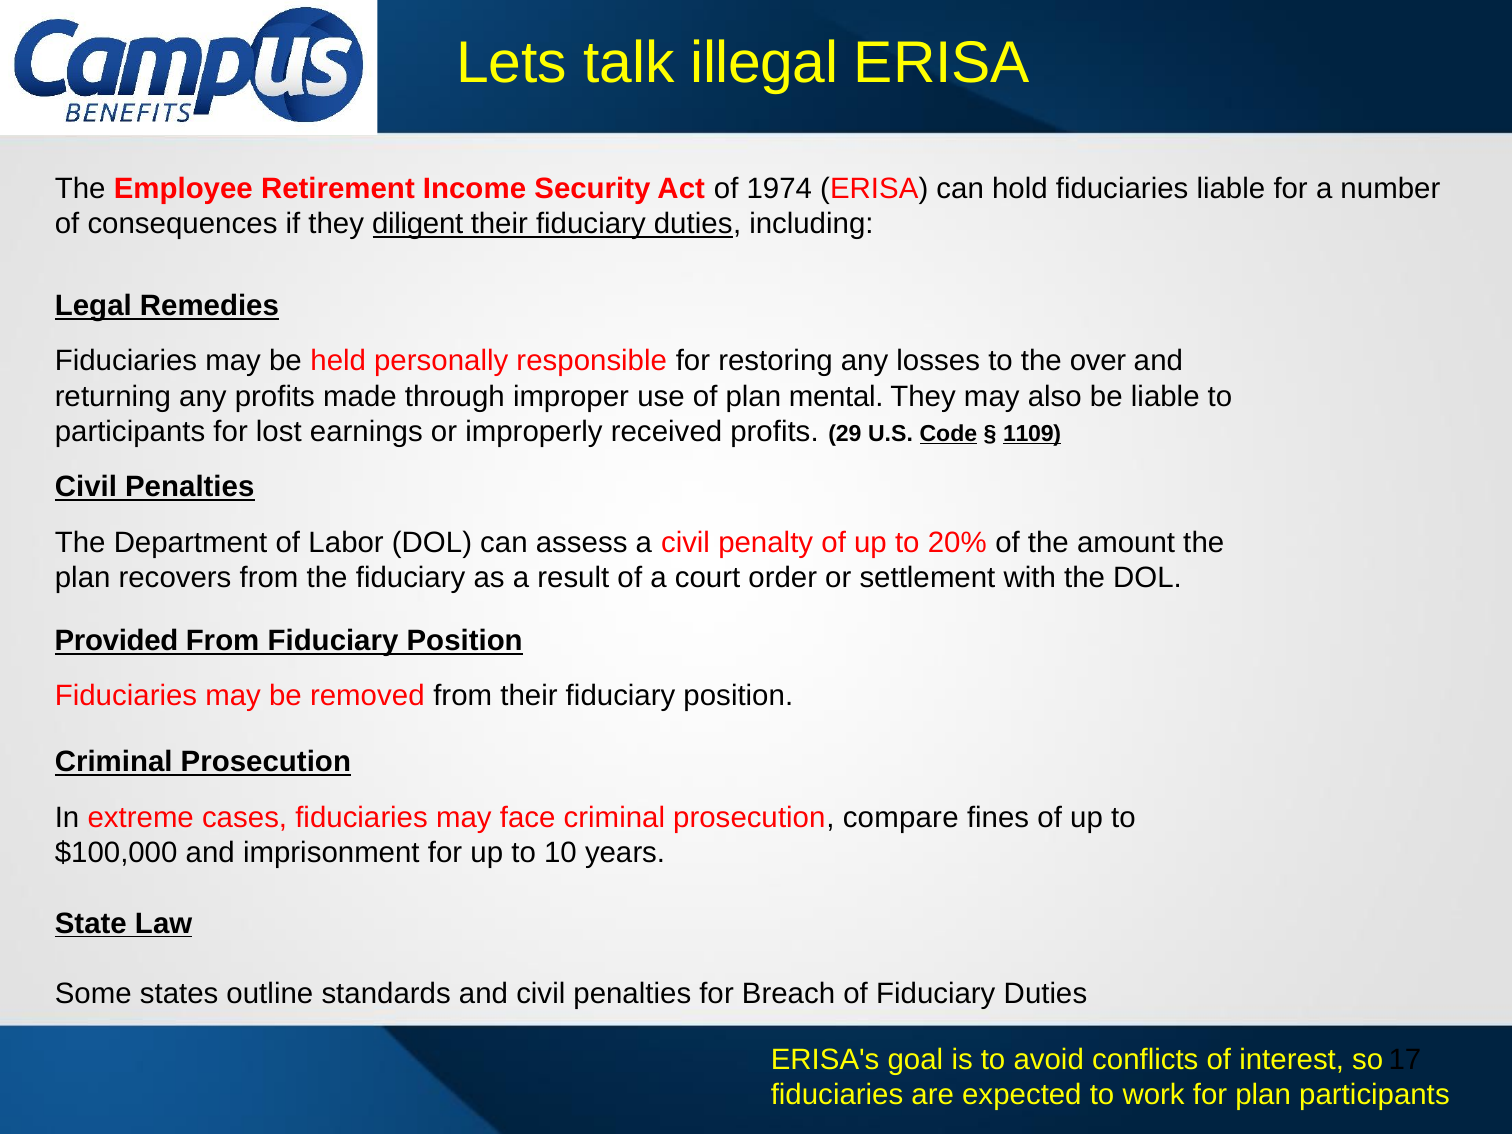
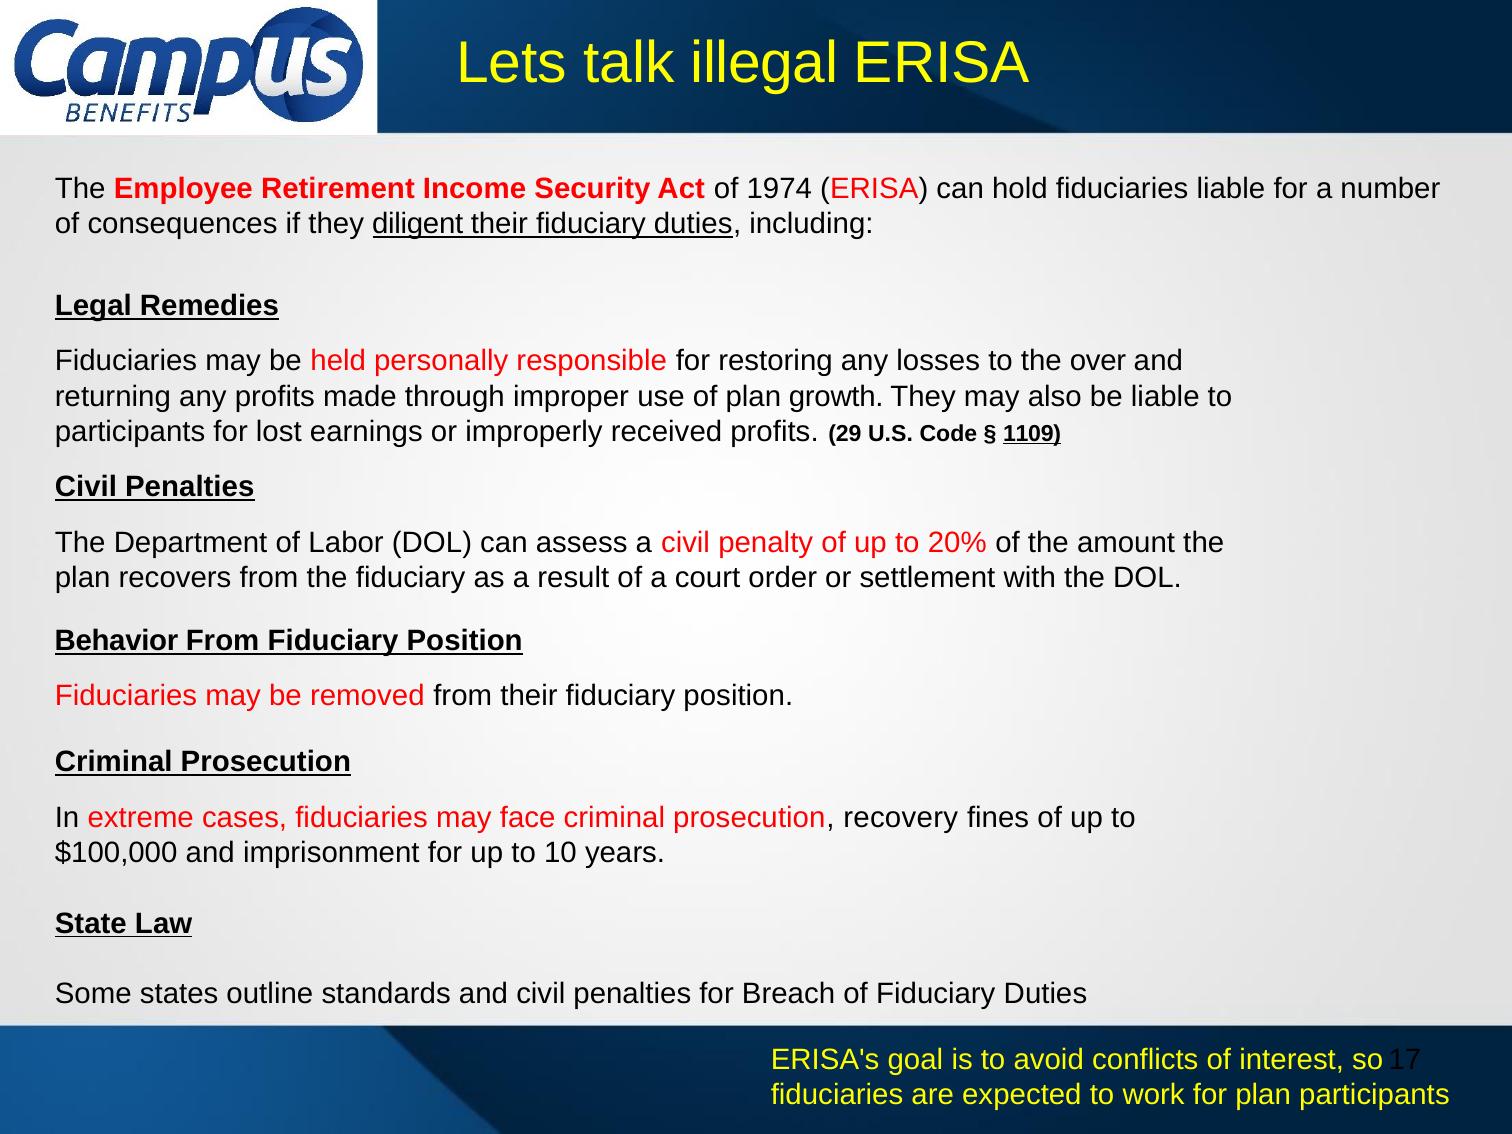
mental: mental -> growth
Code underline: present -> none
Provided: Provided -> Behavior
compare: compare -> recovery
